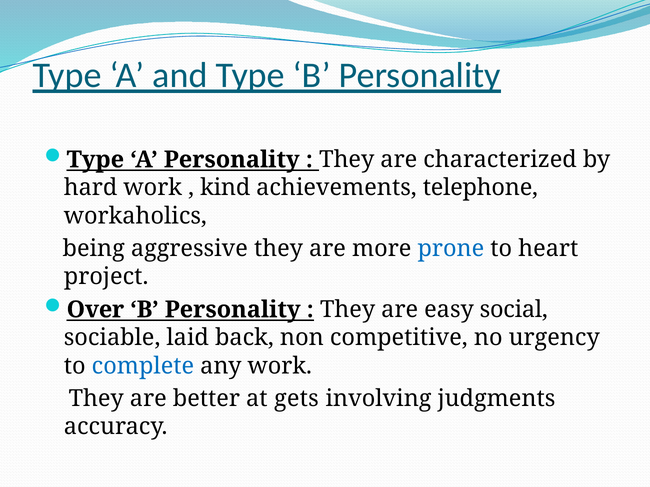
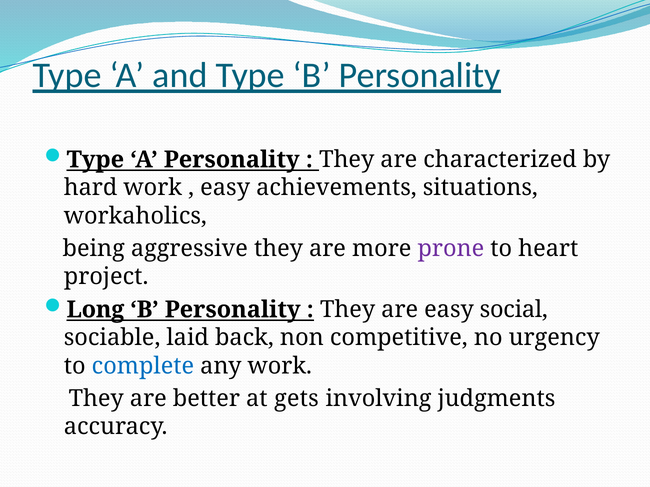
kind at (225, 188): kind -> easy
telephone: telephone -> situations
prone colour: blue -> purple
Over: Over -> Long
